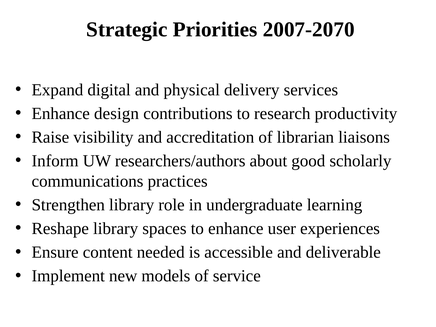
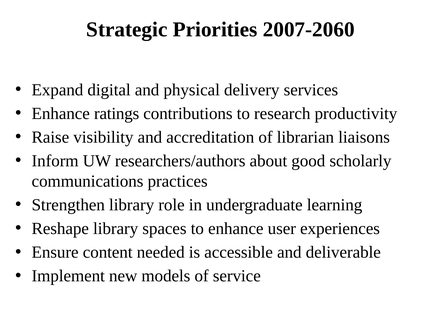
2007-2070: 2007-2070 -> 2007-2060
design: design -> ratings
